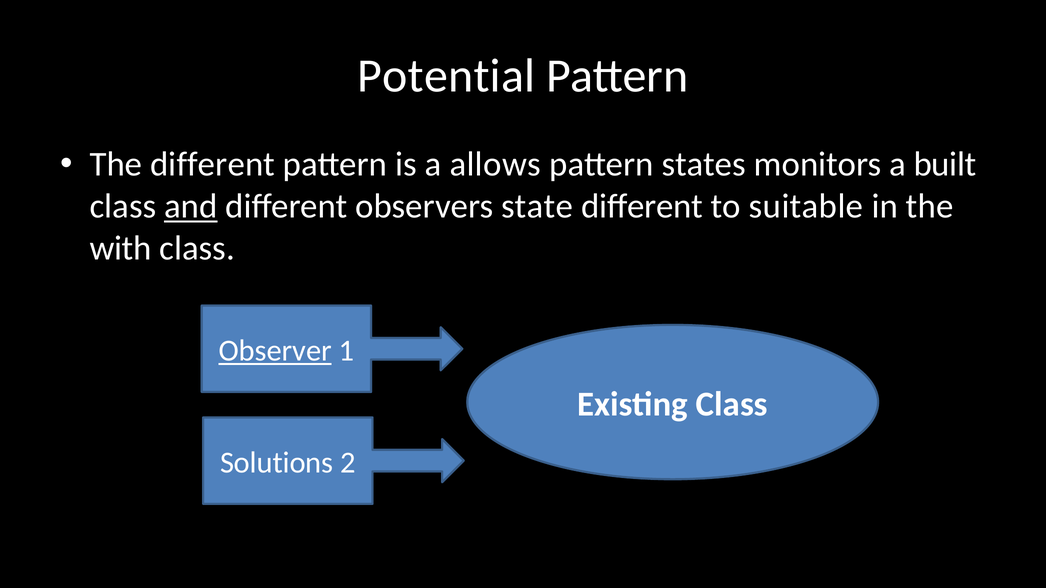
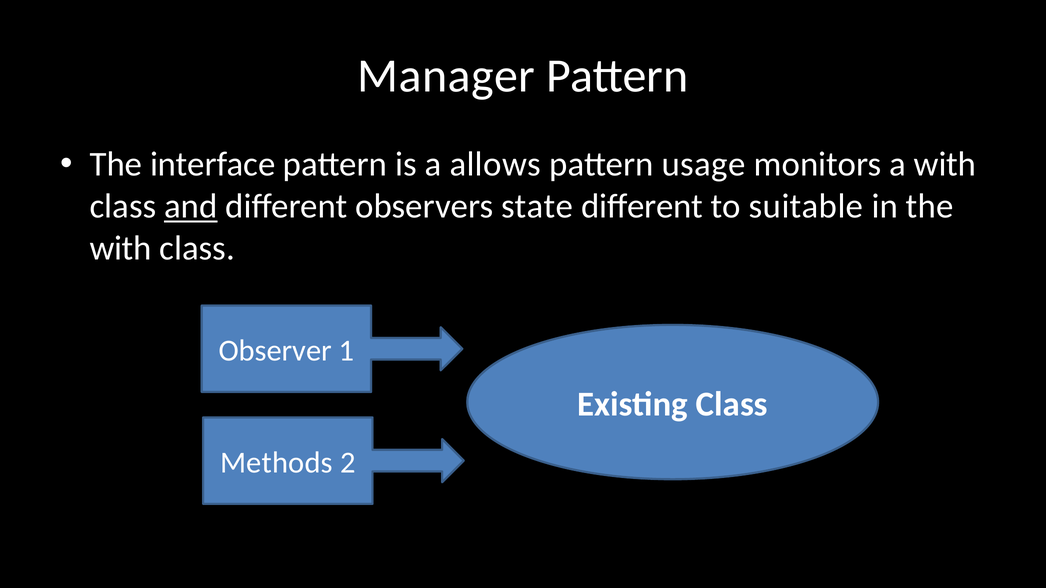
Potential: Potential -> Manager
The different: different -> interface
states: states -> usage
a built: built -> with
Observer underline: present -> none
Solutions: Solutions -> Methods
